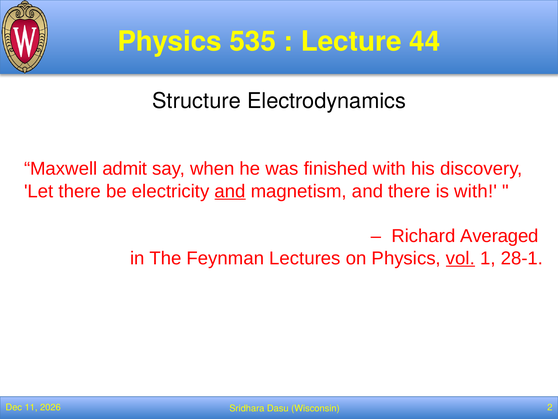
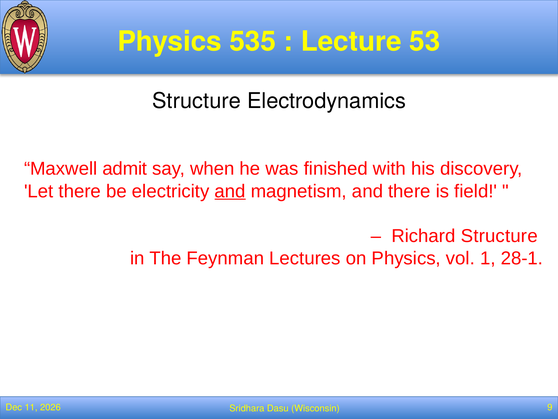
44: 44 -> 53
is with: with -> field
Richard Averaged: Averaged -> Structure
vol underline: present -> none
2: 2 -> 9
